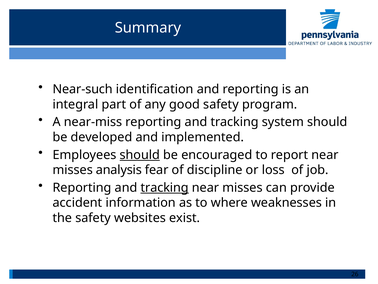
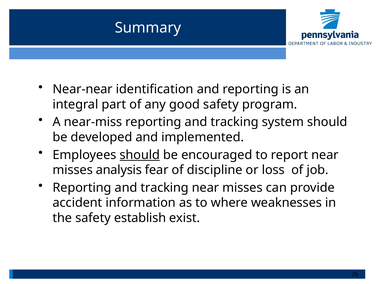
Near-such: Near-such -> Near-near
tracking at (165, 187) underline: present -> none
websites: websites -> establish
